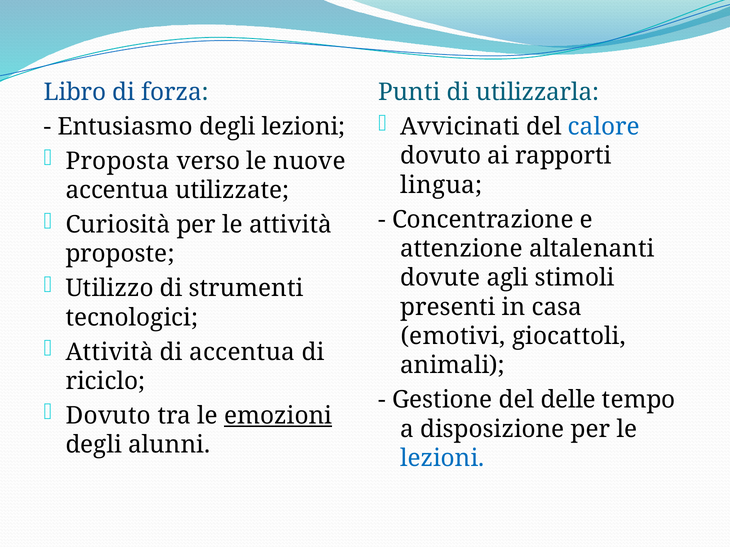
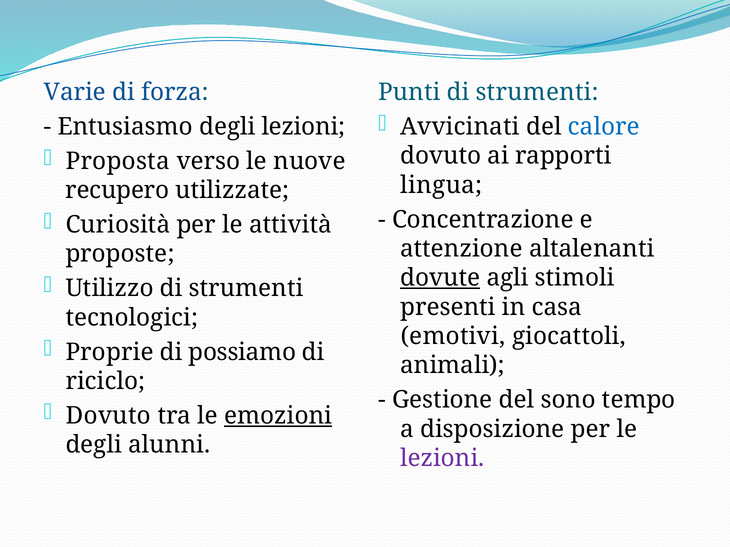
Libro: Libro -> Varie
Punti di utilizzarla: utilizzarla -> strumenti
accentua at (117, 191): accentua -> recupero
dovute underline: none -> present
Attività at (109, 352): Attività -> Proprie
di accentua: accentua -> possiamo
delle: delle -> sono
lezioni at (442, 459) colour: blue -> purple
